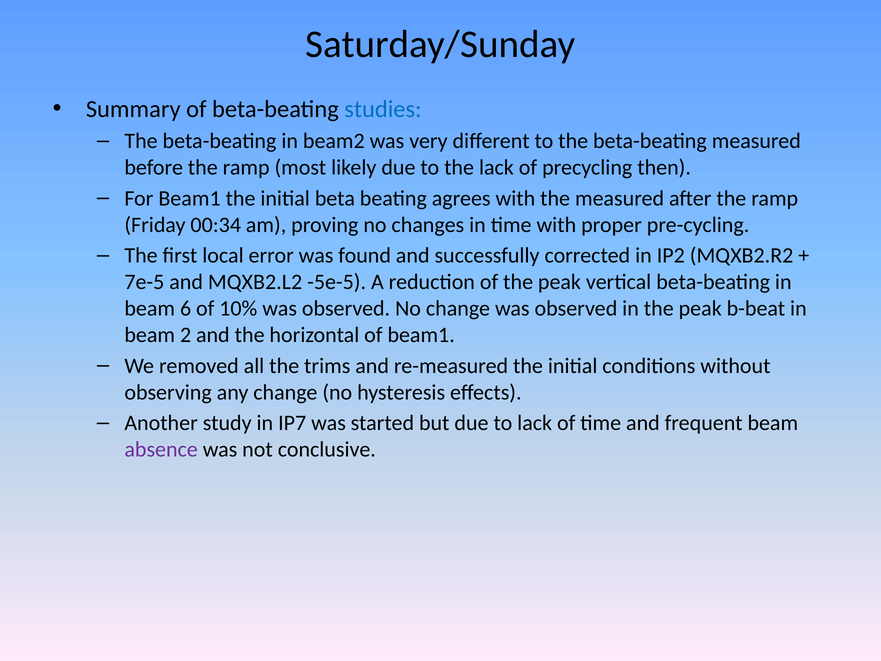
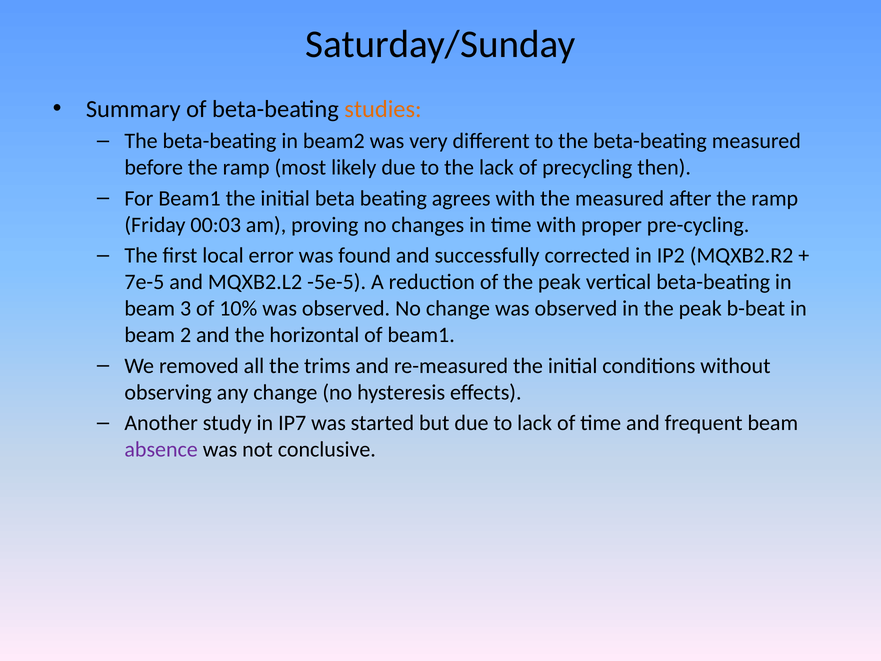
studies colour: blue -> orange
00:34: 00:34 -> 00:03
6: 6 -> 3
